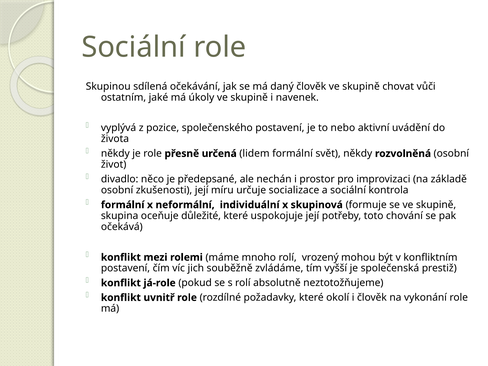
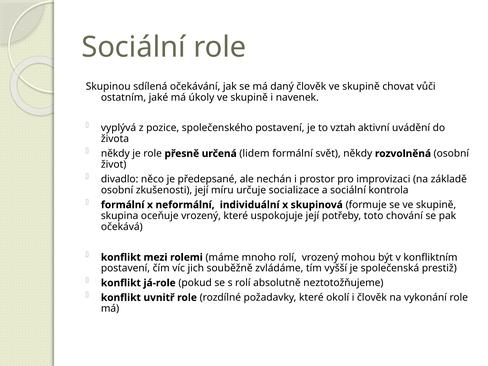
nebo: nebo -> vztah
oceňuje důležité: důležité -> vrozený
